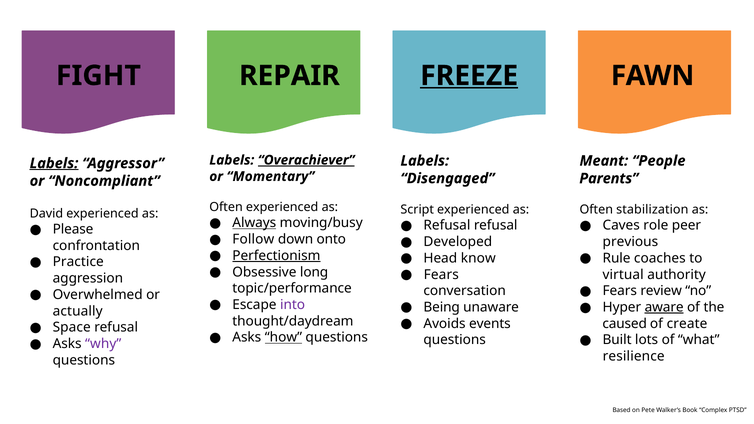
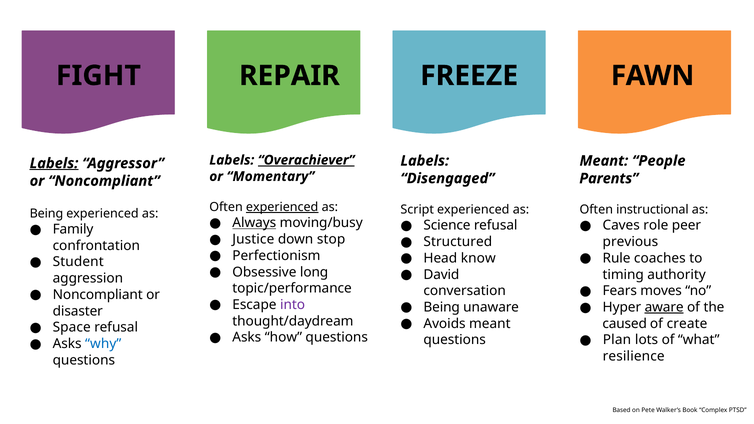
FREEZE underline: present -> none
experienced at (282, 207) underline: none -> present
stabilization: stabilization -> instructional
David at (46, 214): David -> Being
Refusal at (447, 226): Refusal -> Science
Please: Please -> Family
Follow: Follow -> Justice
onto: onto -> stop
Developed: Developed -> Structured
Perfectionism underline: present -> none
Practice: Practice -> Student
Fears at (441, 275): Fears -> David
virtual: virtual -> timing
review: review -> moves
Overwhelmed at (98, 295): Overwhelmed -> Noncompliant
actually: actually -> disaster
Avoids events: events -> meant
how underline: present -> none
Built: Built -> Plan
why colour: purple -> blue
